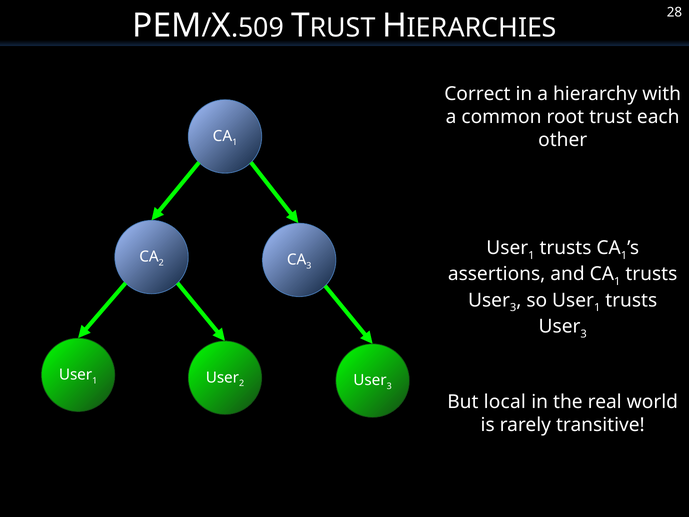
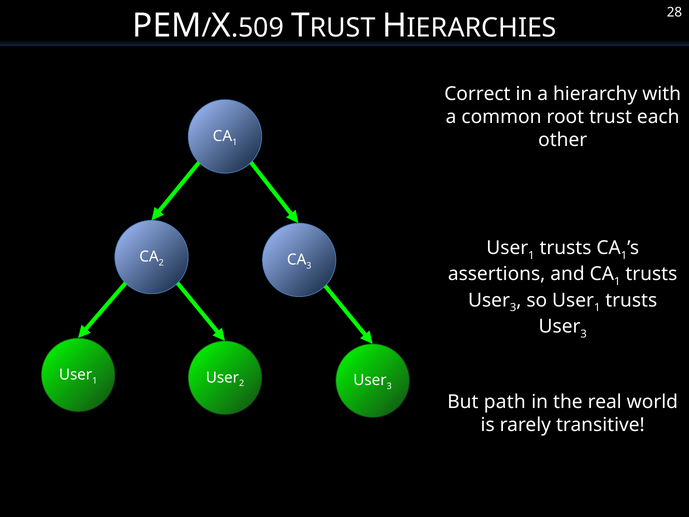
local: local -> path
